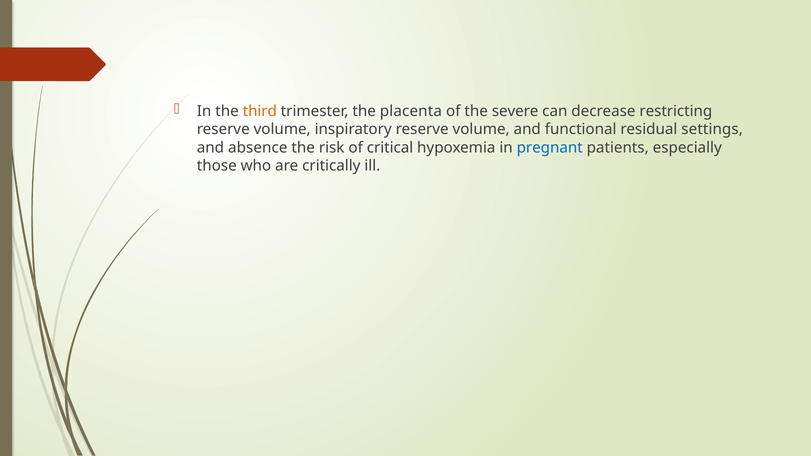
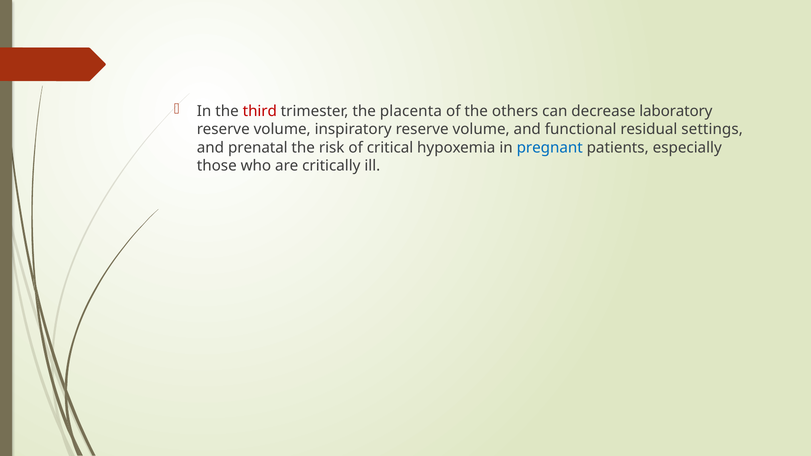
third colour: orange -> red
severe: severe -> others
restricting: restricting -> laboratory
absence: absence -> prenatal
